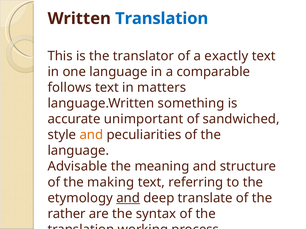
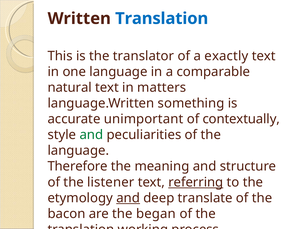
follows: follows -> natural
sandwiched: sandwiched -> contextually
and at (91, 135) colour: orange -> green
Advisable: Advisable -> Therefore
making: making -> listener
referring underline: none -> present
rather: rather -> bacon
syntax: syntax -> began
